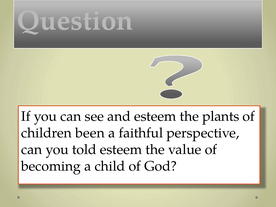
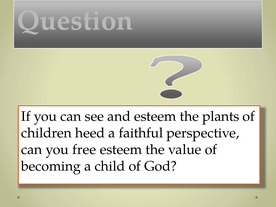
been: been -> heed
told: told -> free
